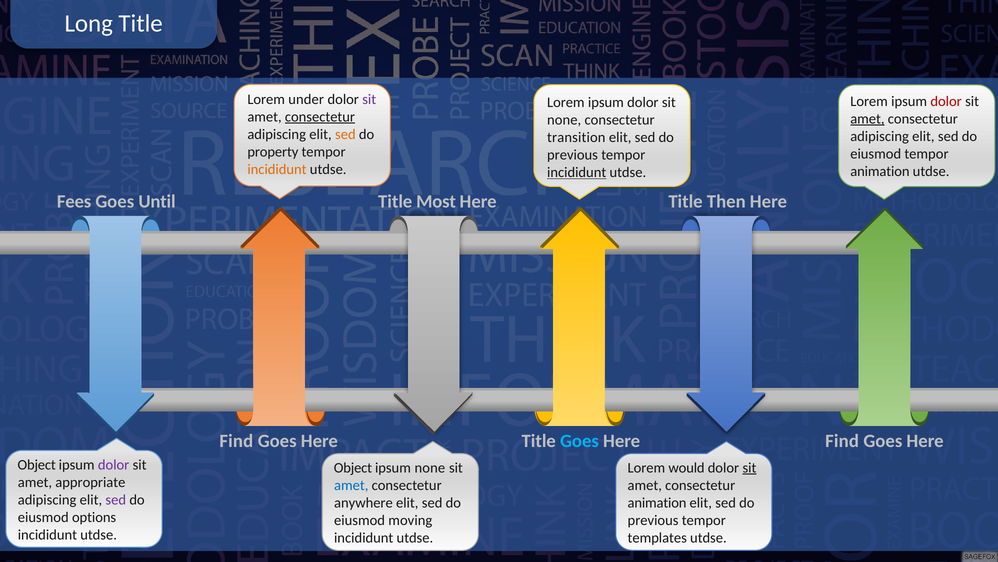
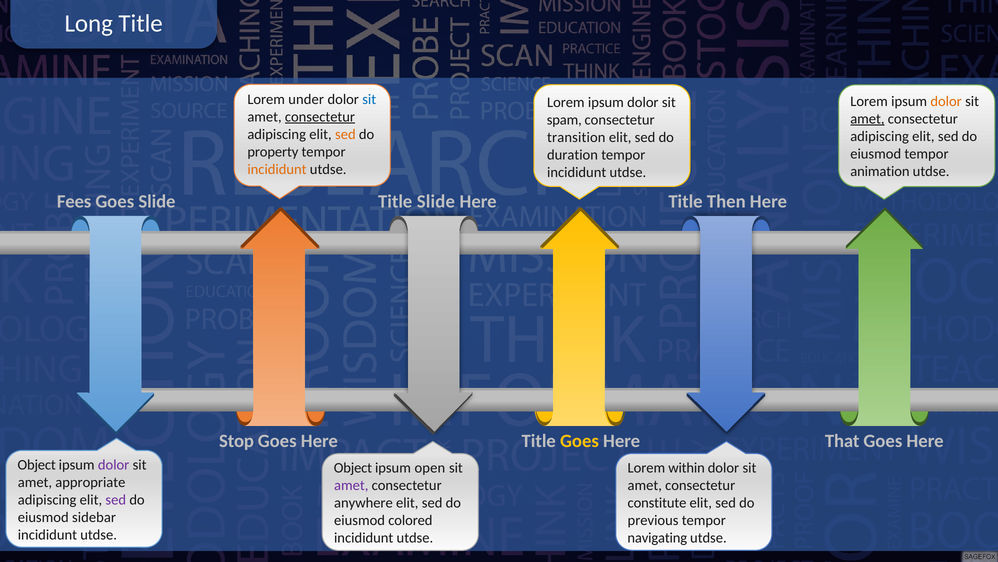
sit at (369, 99) colour: purple -> blue
dolor at (946, 101) colour: red -> orange
none at (564, 120): none -> spam
previous at (572, 155): previous -> duration
incididunt at (577, 172) underline: present -> none
Goes Until: Until -> Slide
Most at (436, 202): Most -> Slide
Goes at (579, 440) colour: light blue -> yellow
Find at (842, 441): Find -> That
Find at (236, 441): Find -> Stop
would: would -> within
sit at (749, 467) underline: present -> none
ipsum none: none -> open
amet at (351, 485) colour: blue -> purple
animation at (657, 502): animation -> constitute
options: options -> sidebar
moving: moving -> colored
templates: templates -> navigating
